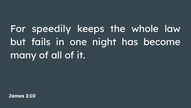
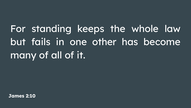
speedily: speedily -> standing
night: night -> other
